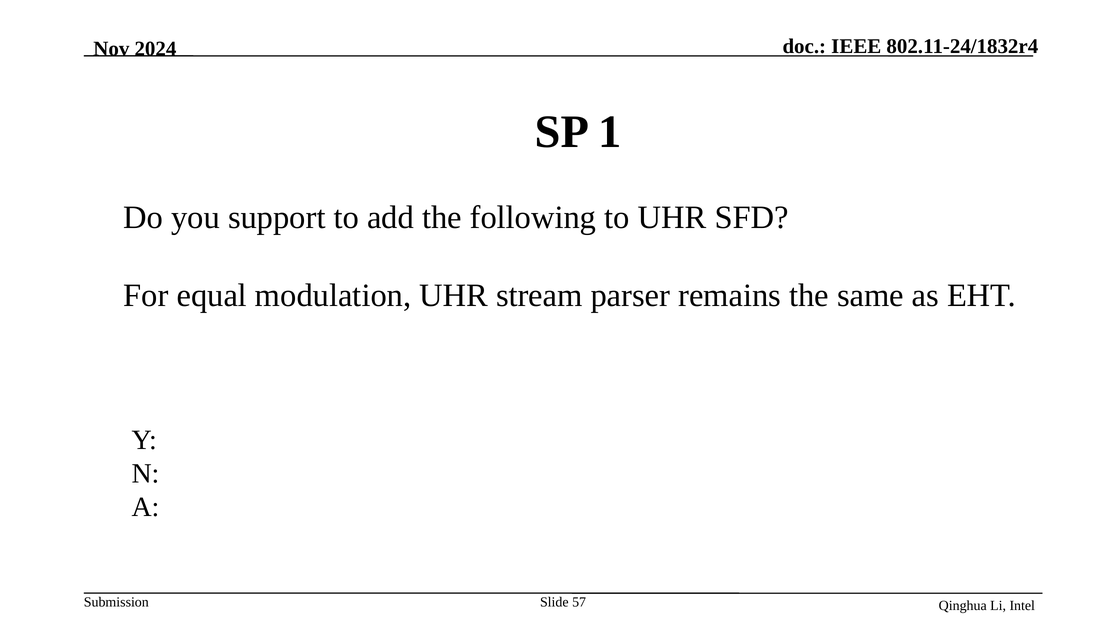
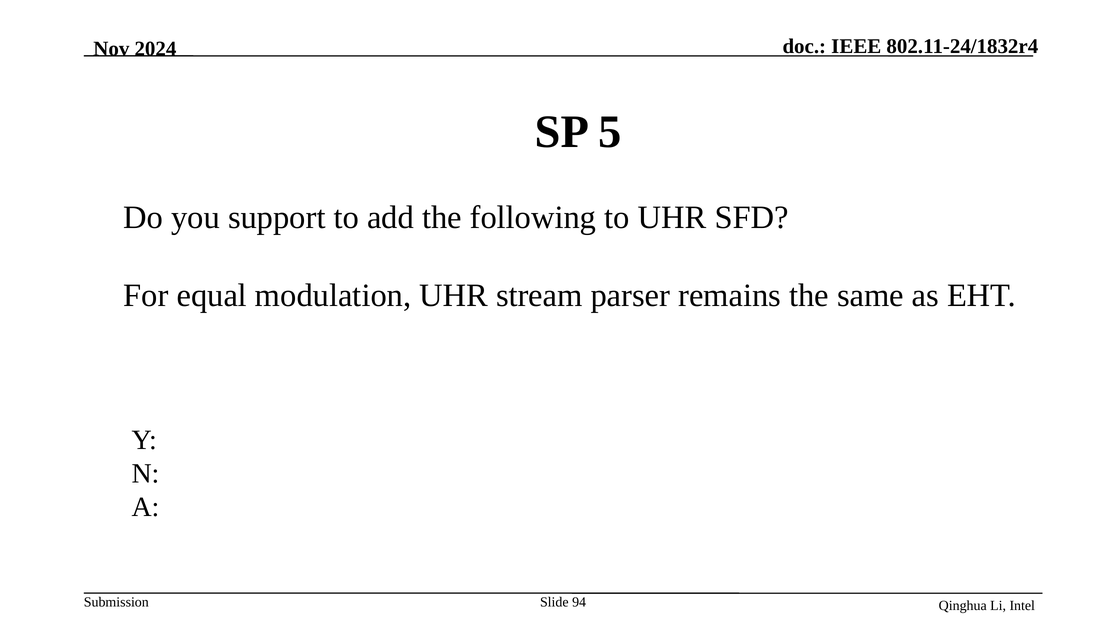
1: 1 -> 5
57: 57 -> 94
